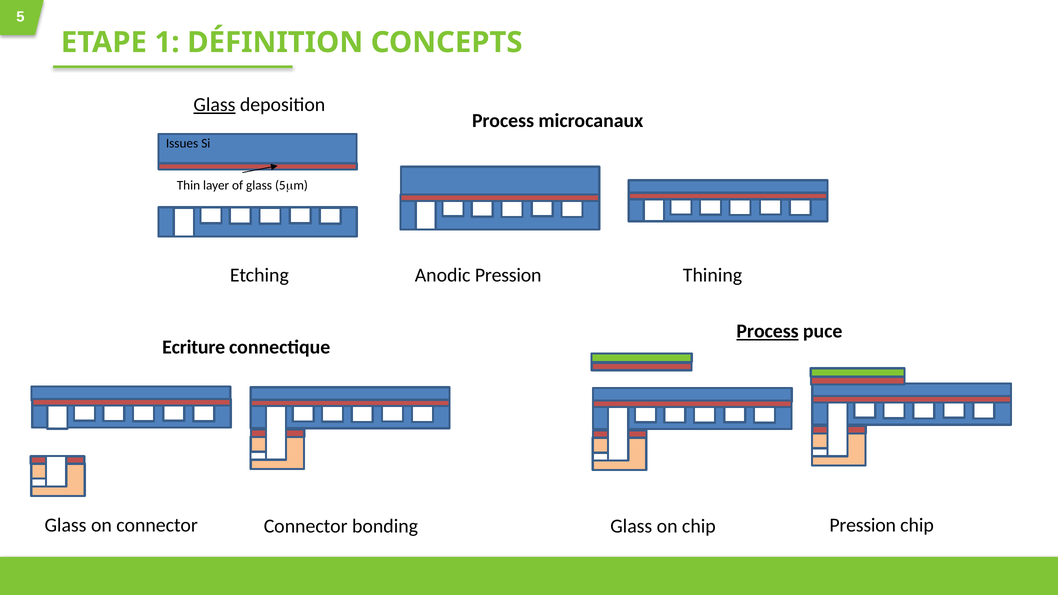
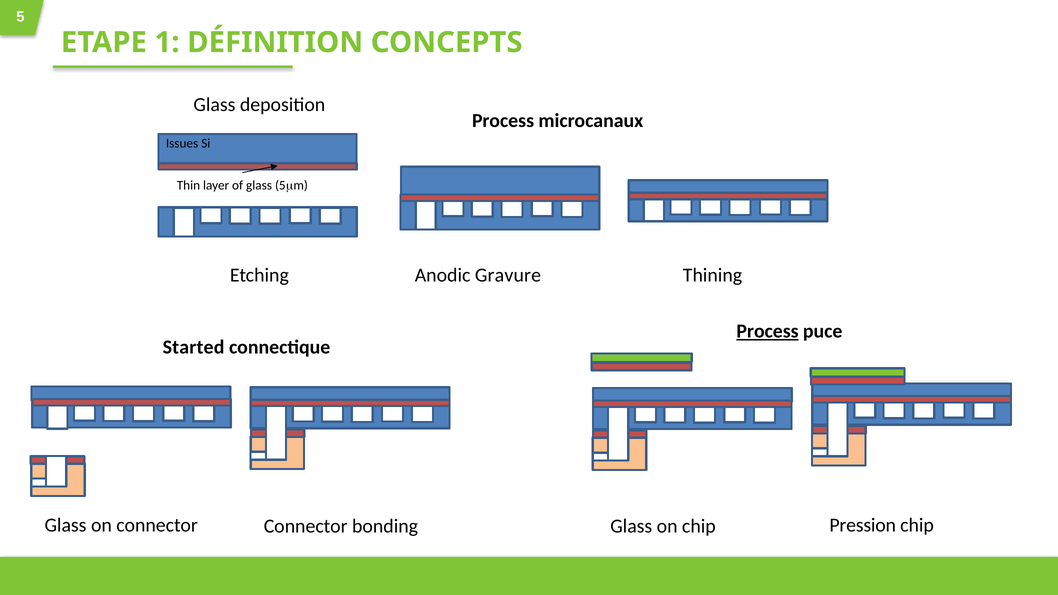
Glass at (214, 105) underline: present -> none
Anodic Pression: Pression -> Gravure
Ecriture: Ecriture -> Started
